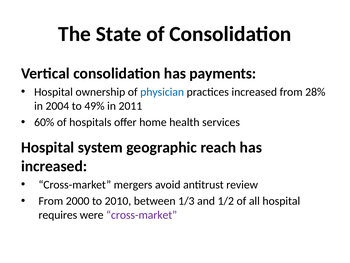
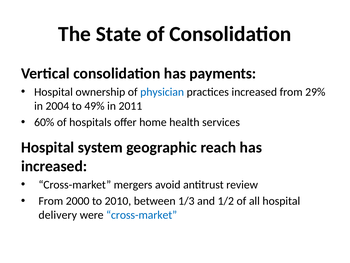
28%: 28% -> 29%
requires: requires -> delivery
cross-market at (142, 215) colour: purple -> blue
